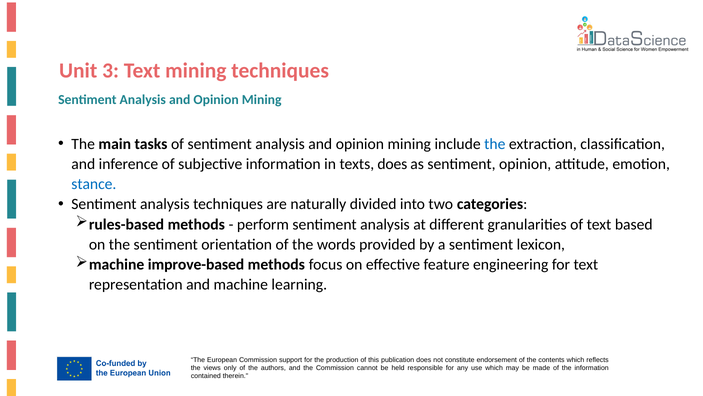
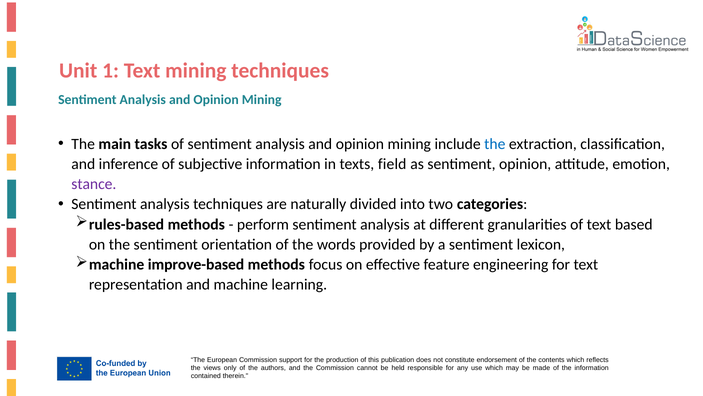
3: 3 -> 1
texts does: does -> field
stance colour: blue -> purple
